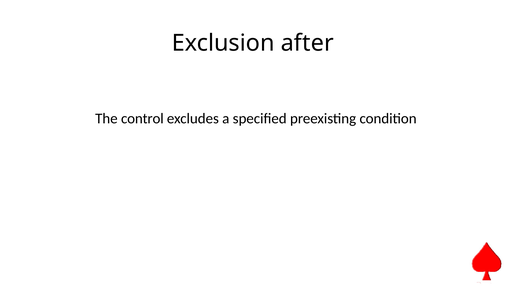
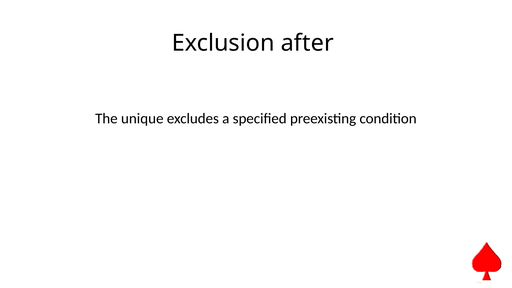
control: control -> unique
